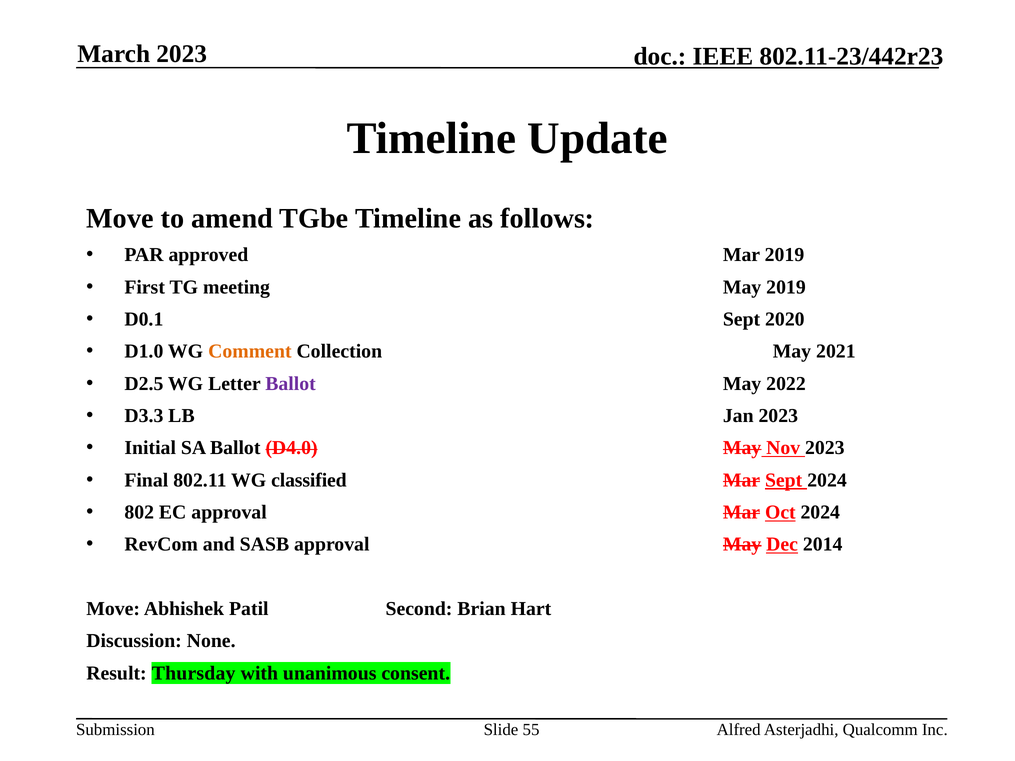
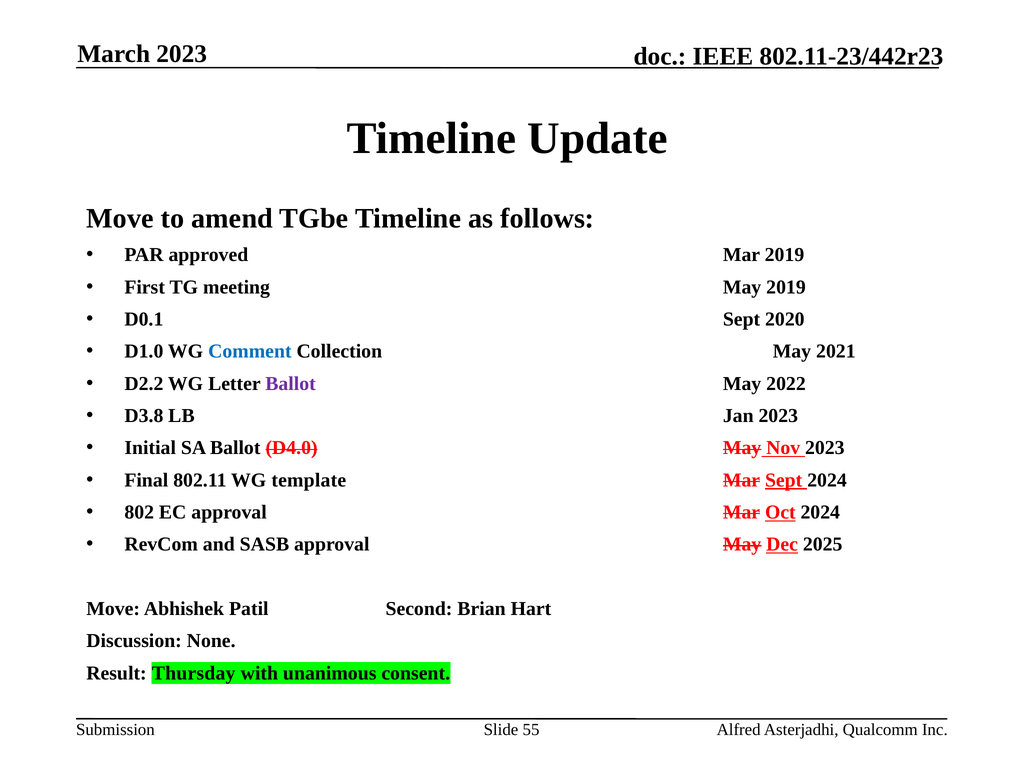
Comment colour: orange -> blue
D2.5: D2.5 -> D2.2
D3.3: D3.3 -> D3.8
classified: classified -> template
2014: 2014 -> 2025
